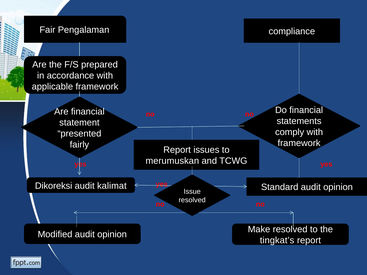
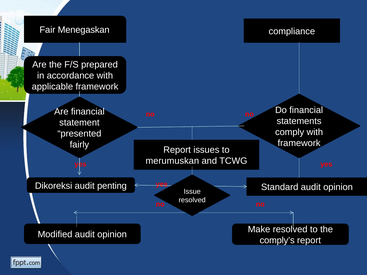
Pengalaman: Pengalaman -> Menegaskan
kalimat: kalimat -> penting
tingkat’s: tingkat’s -> comply’s
